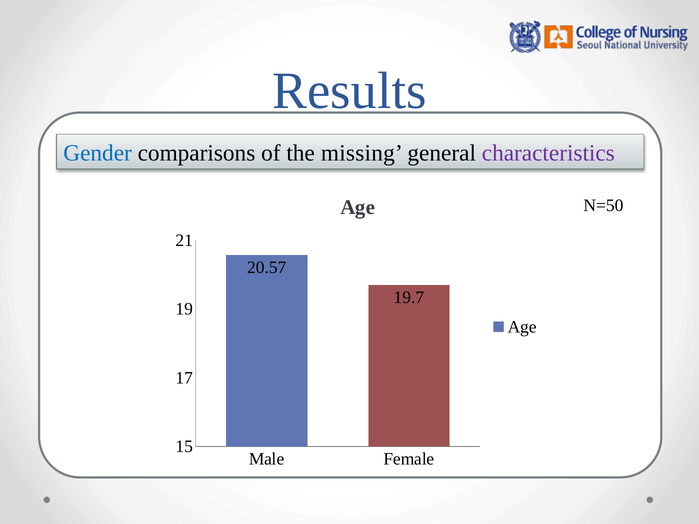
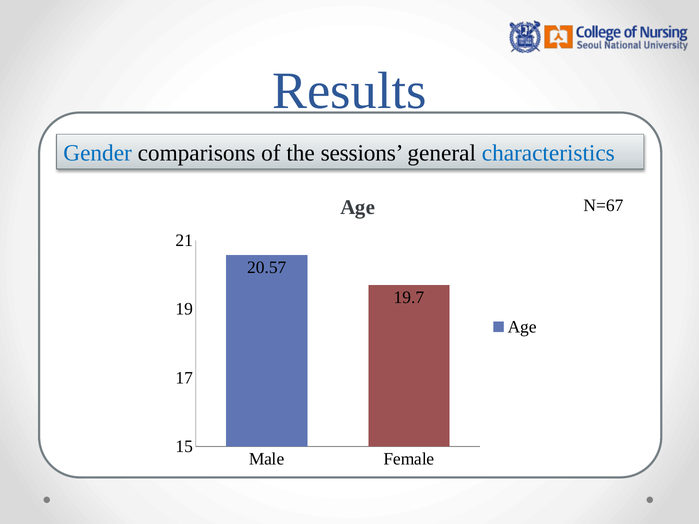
missing: missing -> sessions
characteristics colour: purple -> blue
N=50: N=50 -> N=67
